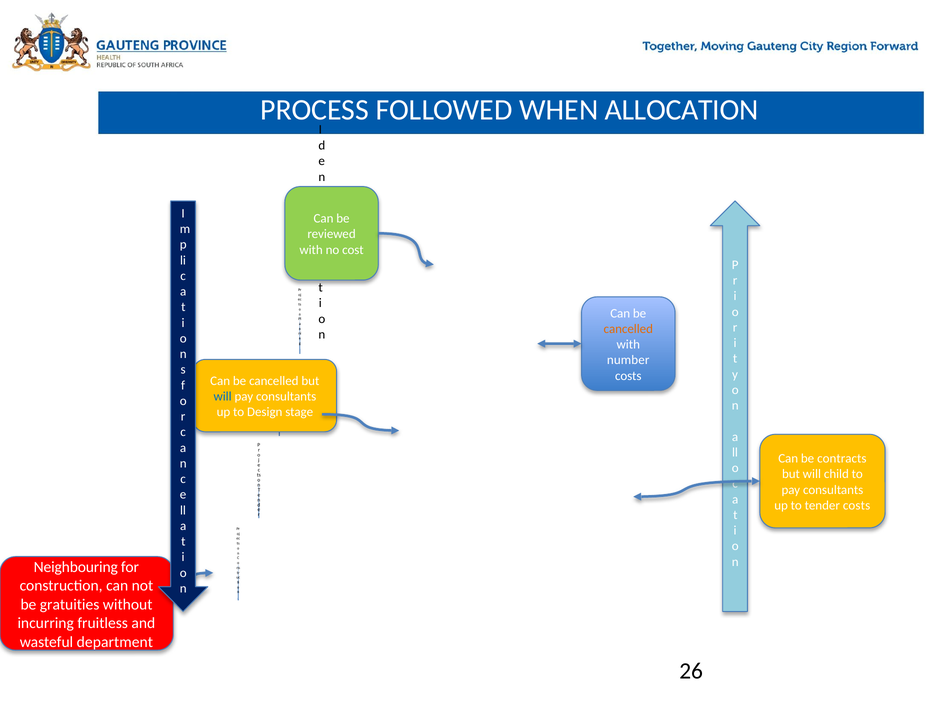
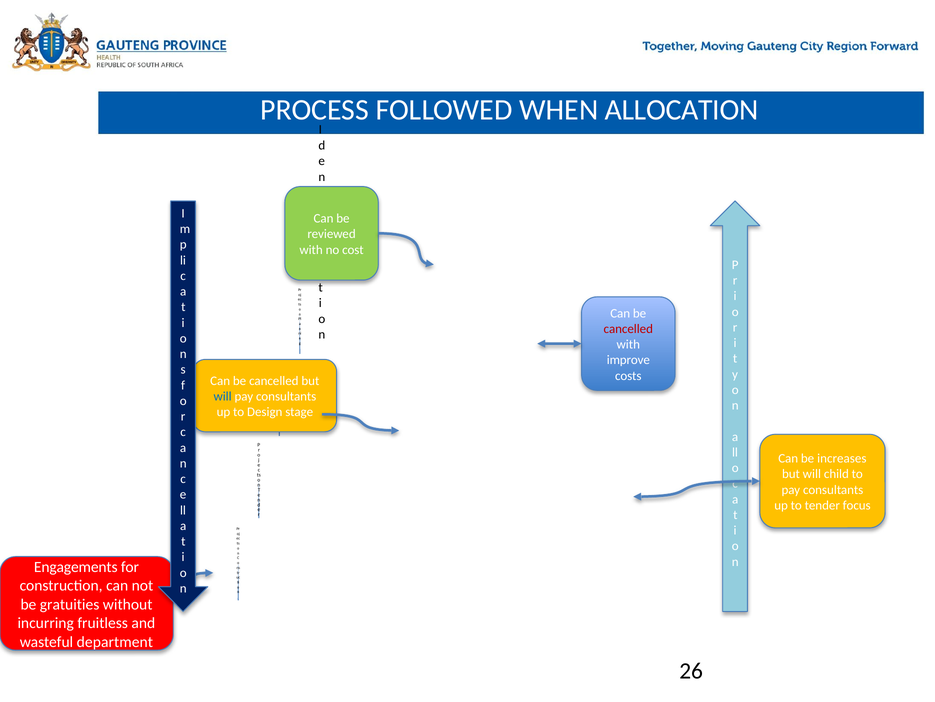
cancelled at (628, 329) colour: orange -> red
number: number -> improve
contracts: contracts -> increases
tender costs: costs -> focus
Neighbouring: Neighbouring -> Engagements
